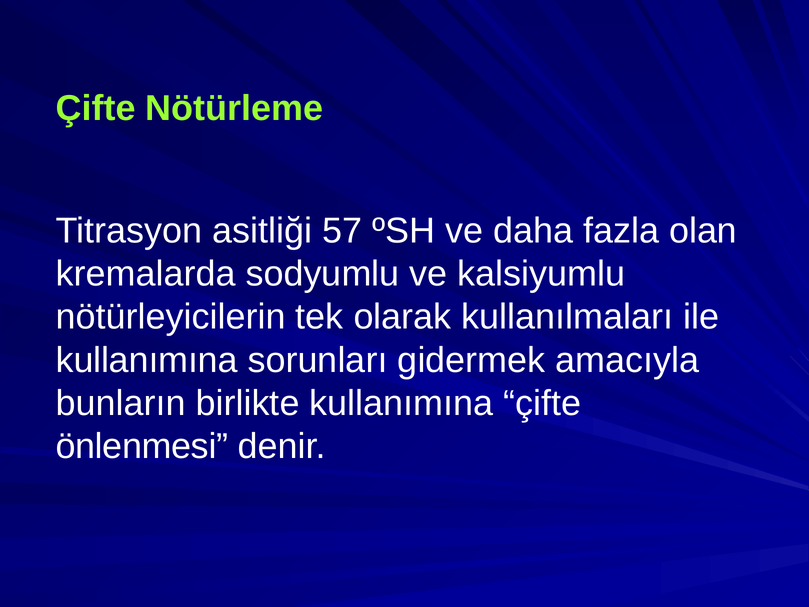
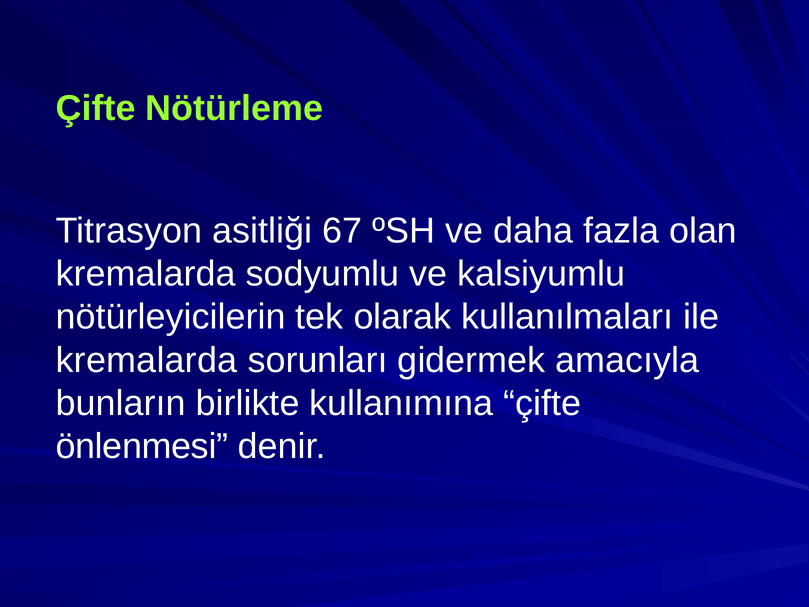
57: 57 -> 67
kullanımına at (147, 360): kullanımına -> kremalarda
